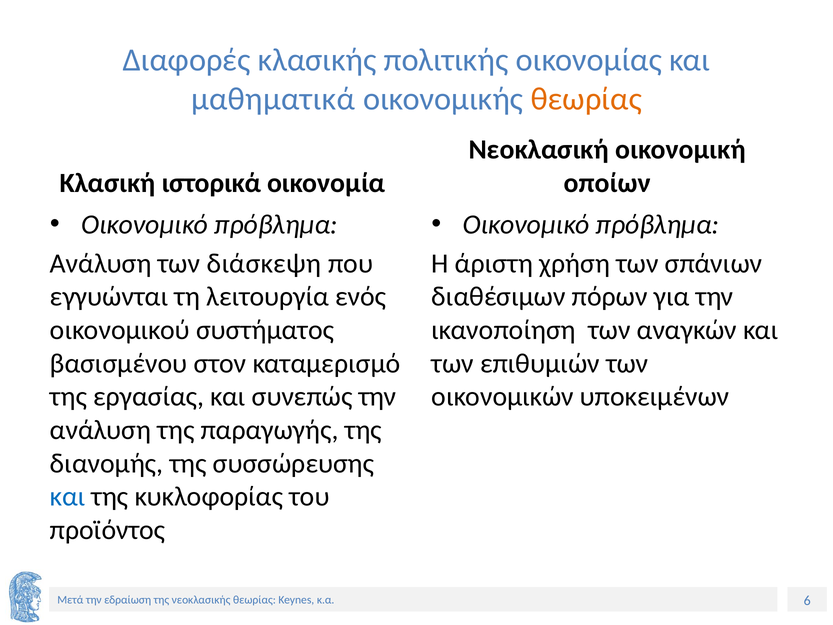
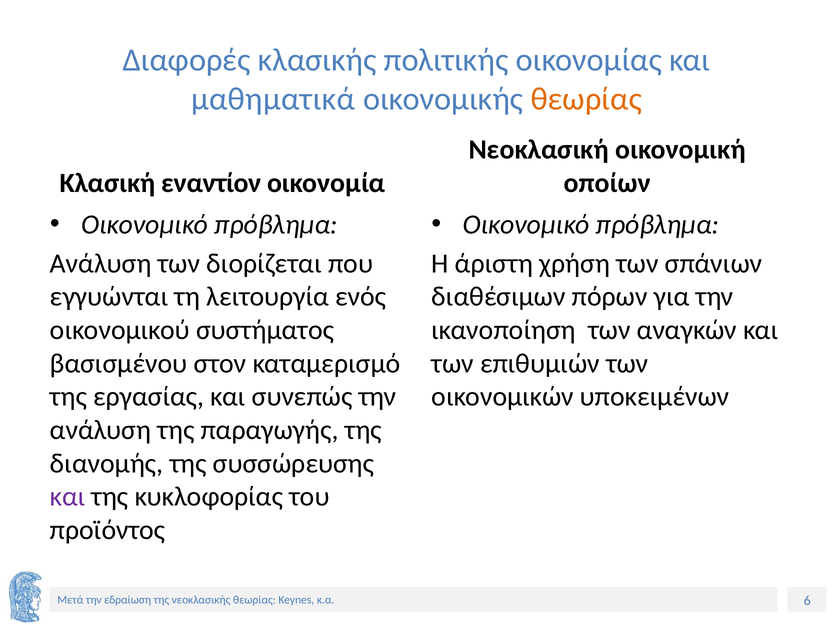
ιστορικά: ιστορικά -> εναντίον
διάσκεψη: διάσκεψη -> διορίζεται
και at (68, 497) colour: blue -> purple
